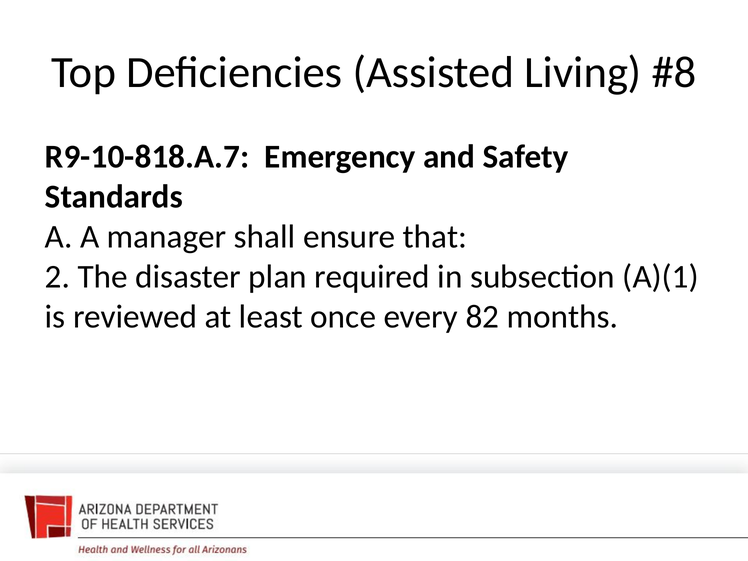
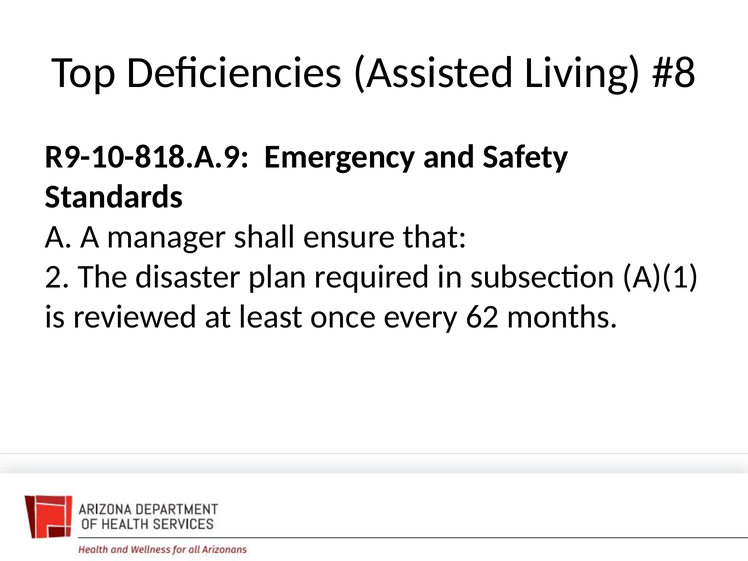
R9-10-818.A.7: R9-10-818.A.7 -> R9-10-818.A.9
82: 82 -> 62
